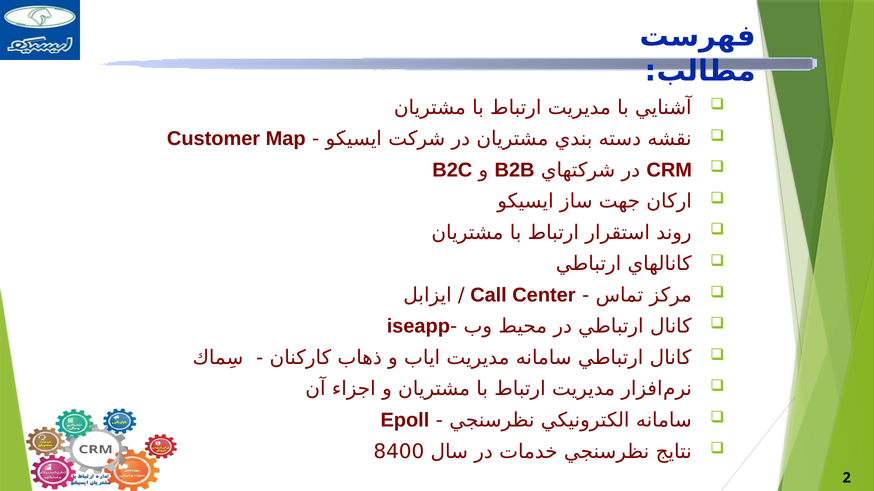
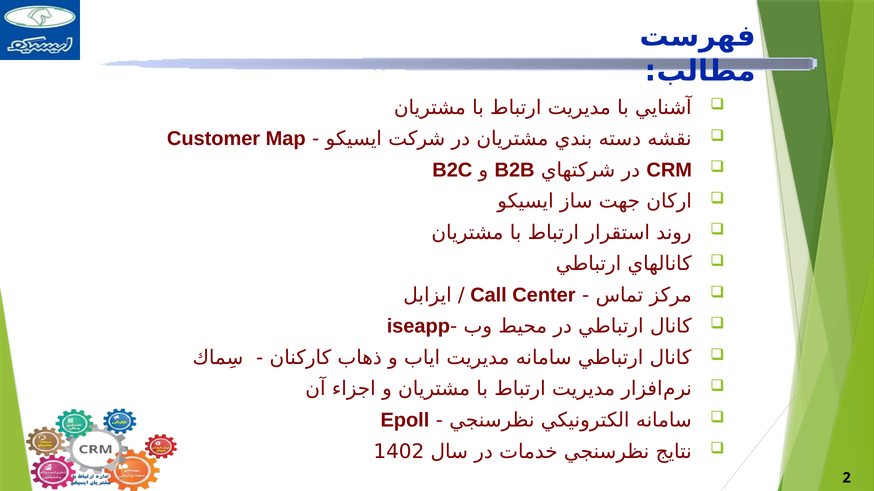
8400: 8400 -> 1402
